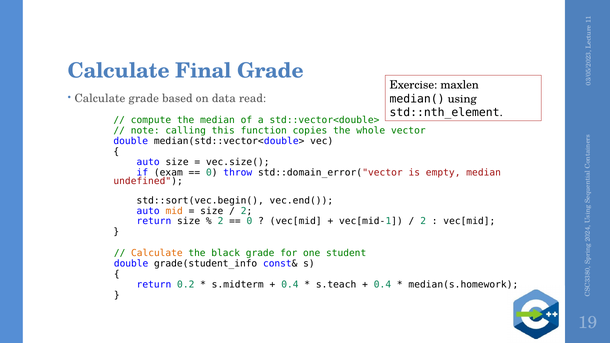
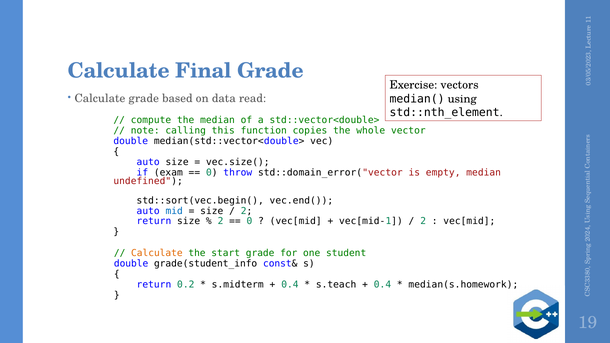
maxlen: maxlen -> vectors
mid colour: orange -> blue
black: black -> start
